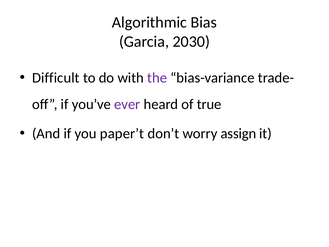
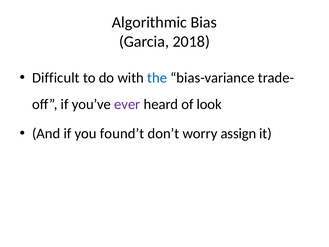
2030: 2030 -> 2018
the colour: purple -> blue
true: true -> look
paper’t: paper’t -> found’t
